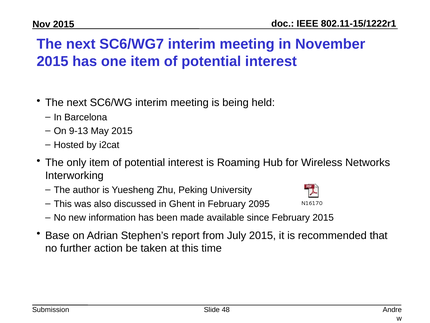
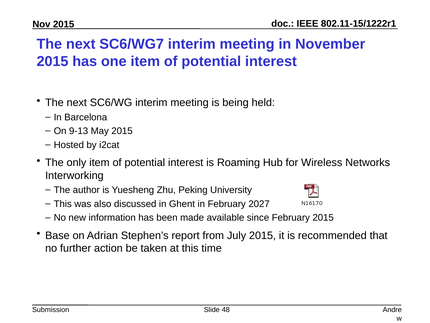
2095: 2095 -> 2027
